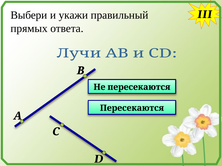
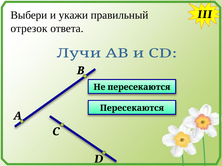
прямых: прямых -> отрезок
